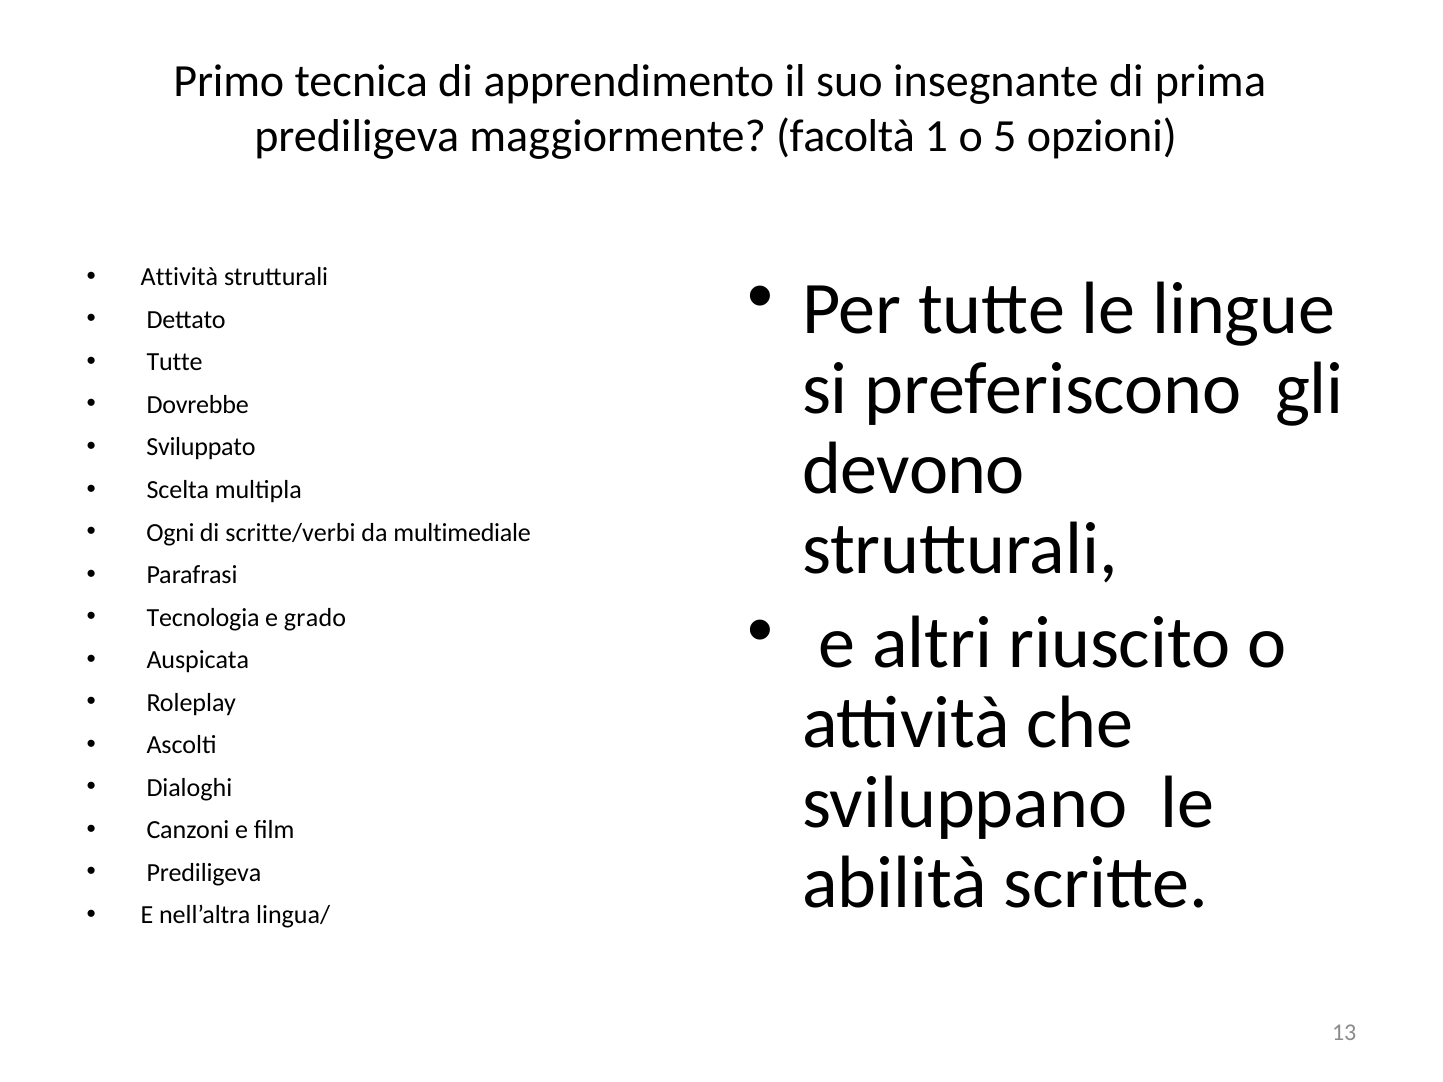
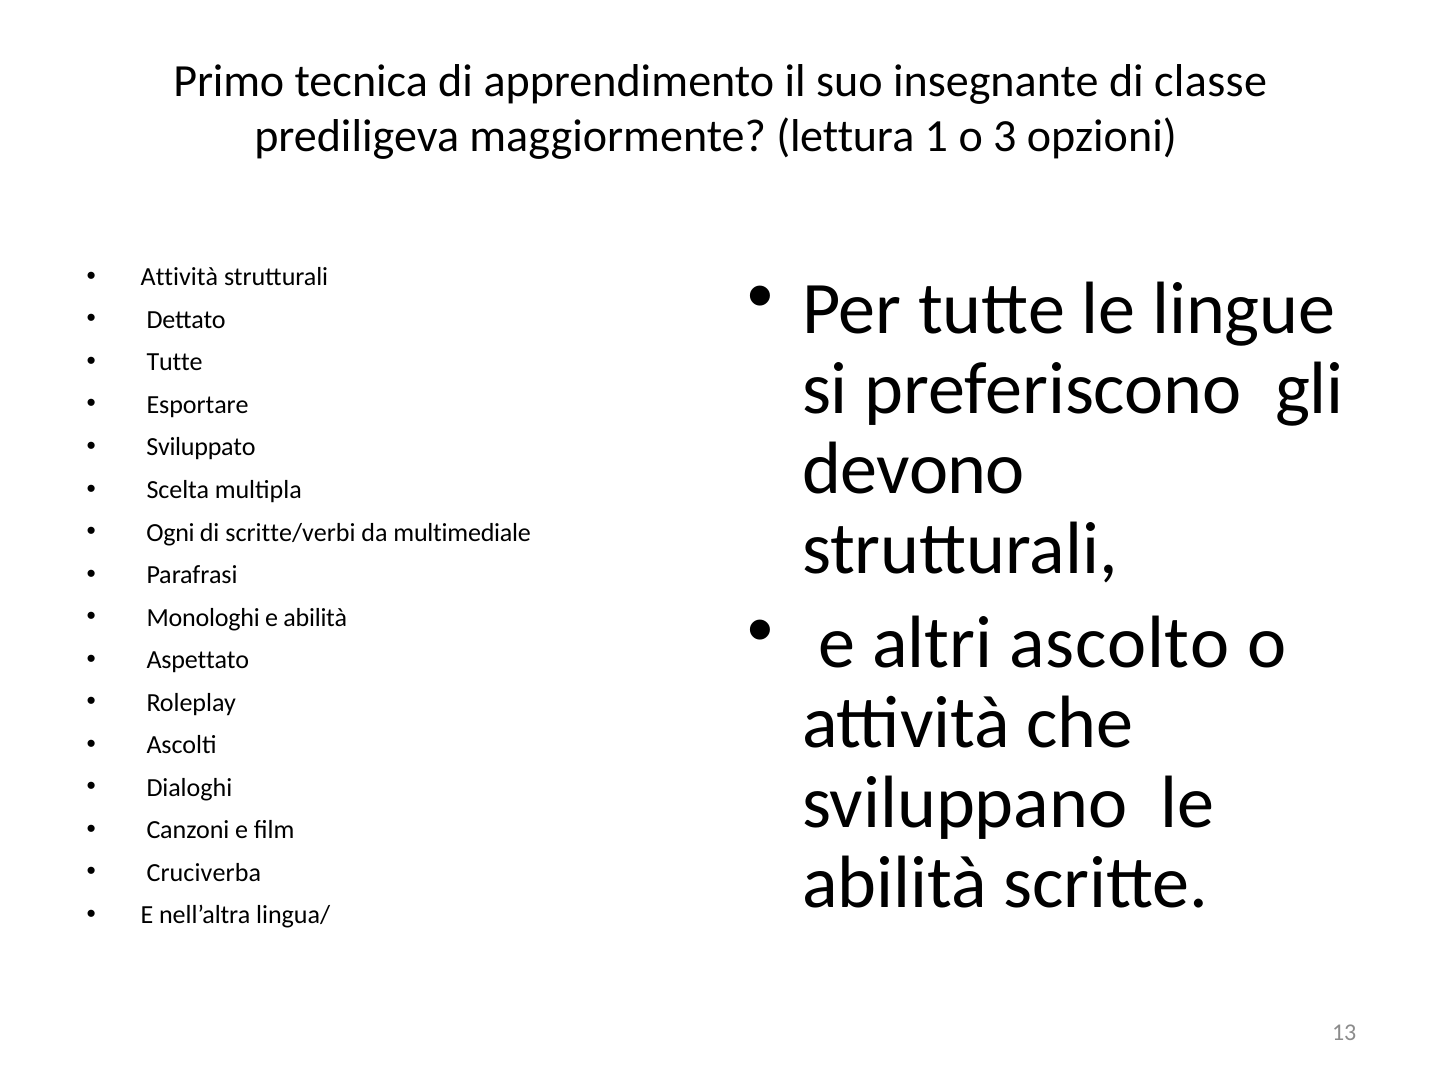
prima: prima -> classe
facoltà: facoltà -> lettura
5: 5 -> 3
Dovrebbe: Dovrebbe -> Esportare
riuscito: riuscito -> ascolto
Tecnologia: Tecnologia -> Monologhi
e grado: grado -> abilità
Auspicata: Auspicata -> Aspettato
Prediligeva at (204, 873): Prediligeva -> Cruciverba
